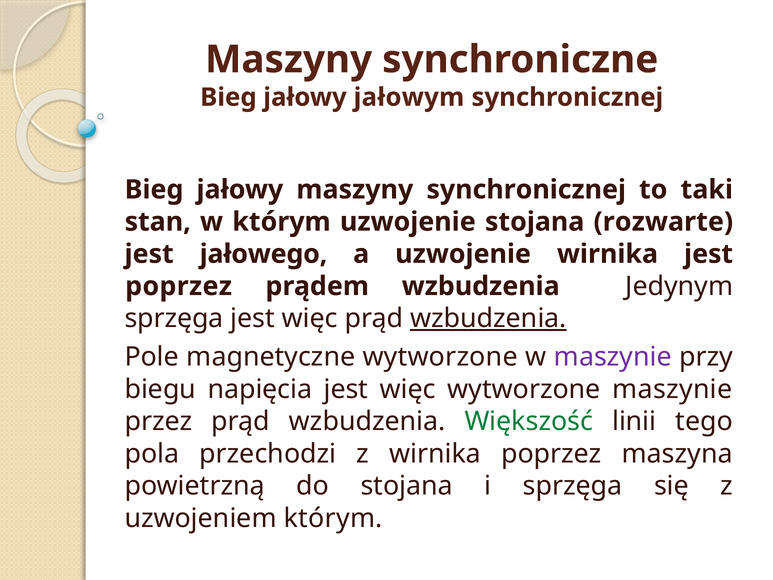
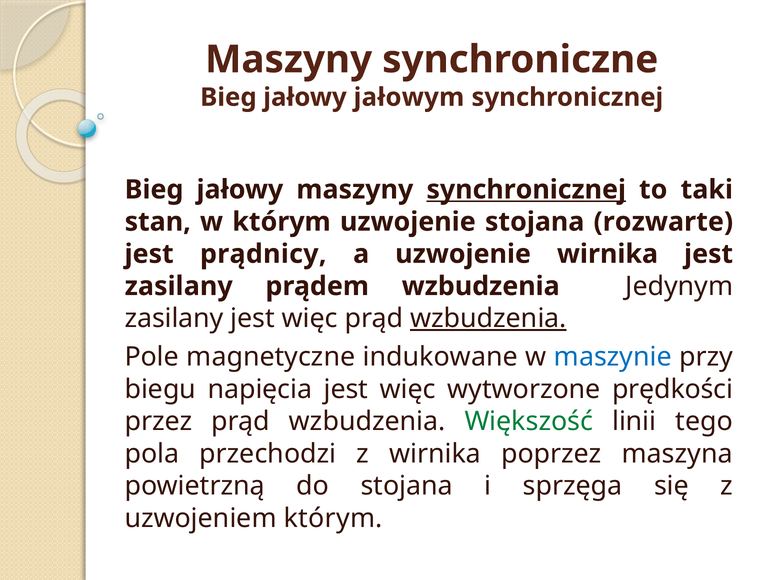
synchronicznej at (526, 190) underline: none -> present
jałowego: jałowego -> prądnicy
poprzez at (179, 286): poprzez -> zasilany
sprzęga at (174, 318): sprzęga -> zasilany
magnetyczne wytworzone: wytworzone -> indukowane
maszynie at (613, 357) colour: purple -> blue
wytworzone maszynie: maszynie -> prędkości
